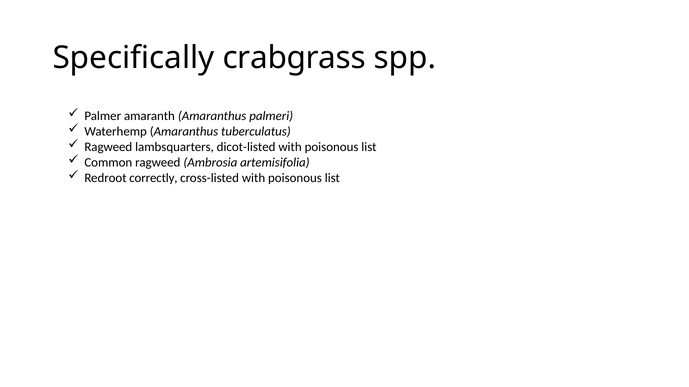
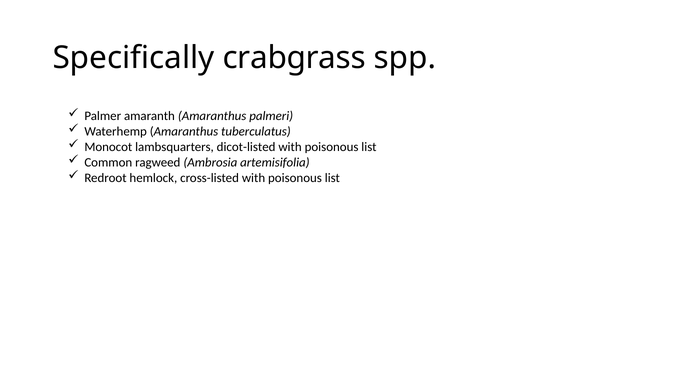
Ragweed at (108, 147): Ragweed -> Monocot
correctly: correctly -> hemlock
